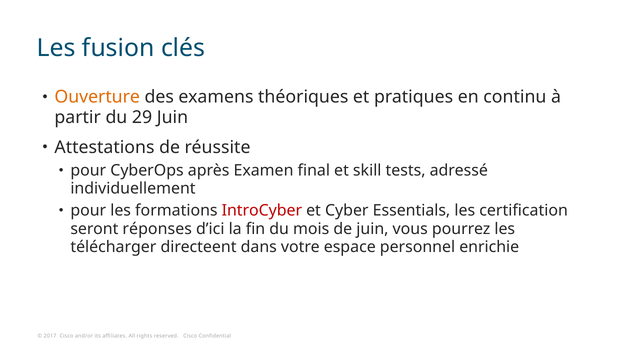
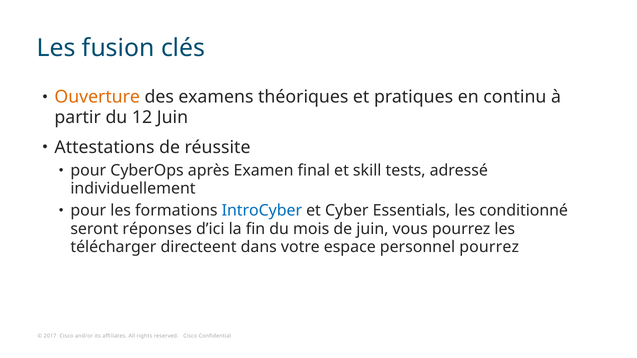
29: 29 -> 12
IntroCyber colour: red -> blue
certification: certification -> conditionné
personnel enrichie: enrichie -> pourrez
